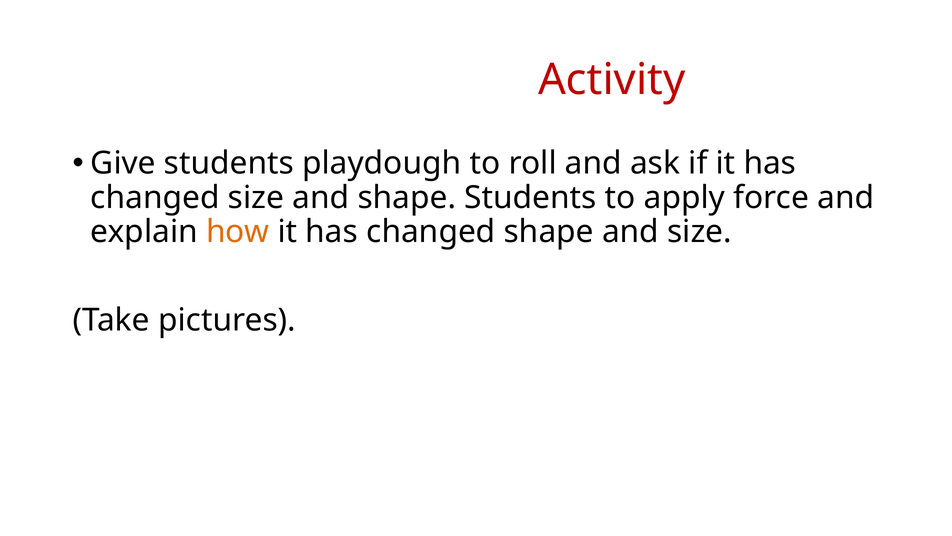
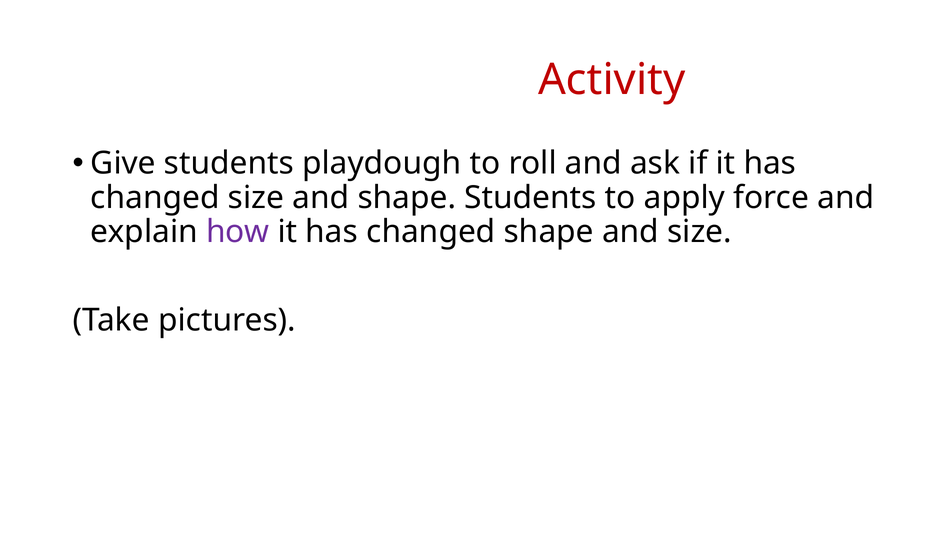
how colour: orange -> purple
